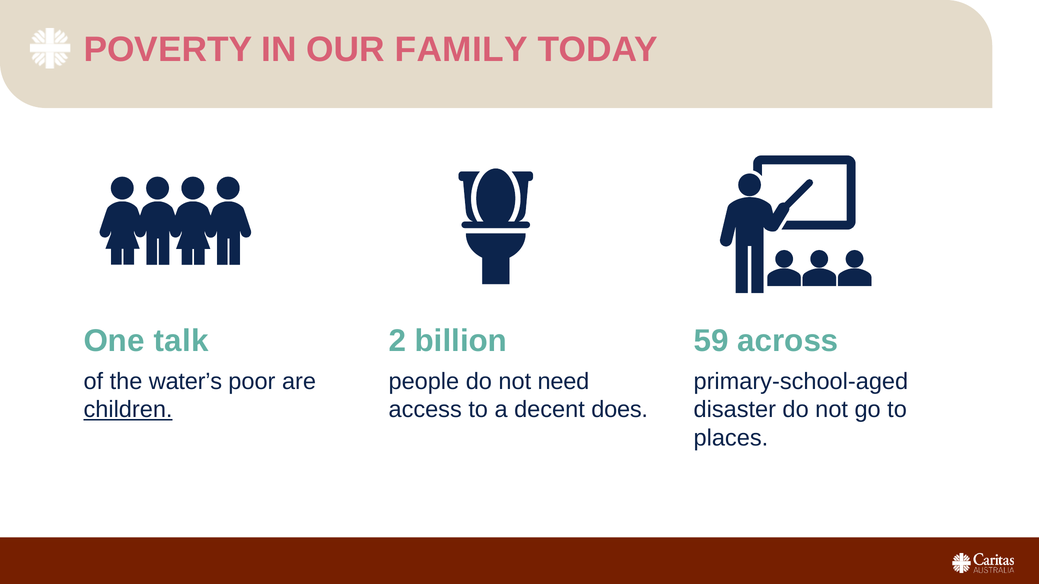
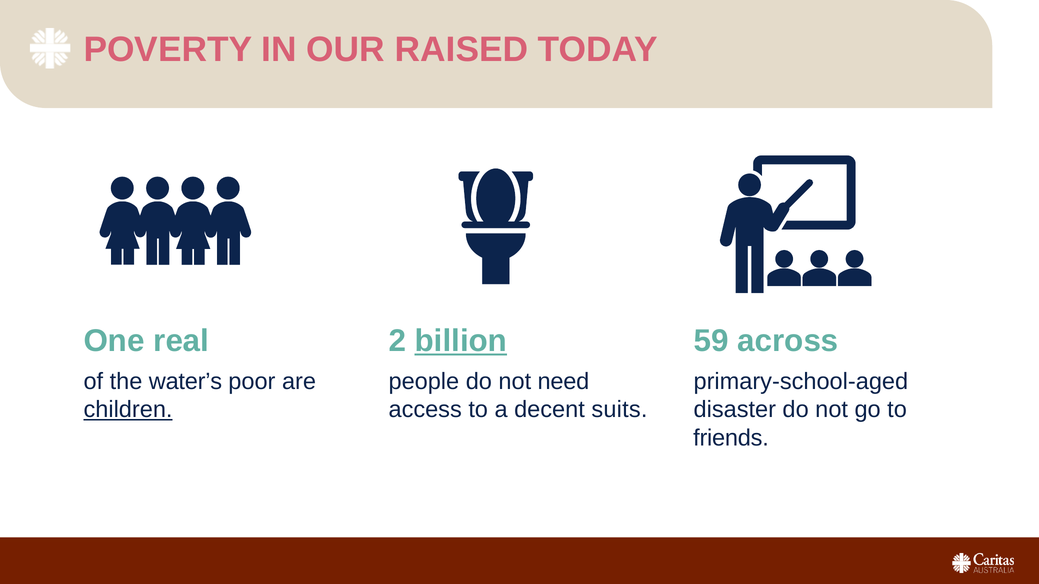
FAMILY: FAMILY -> RAISED
talk: talk -> real
billion underline: none -> present
does: does -> suits
places: places -> friends
